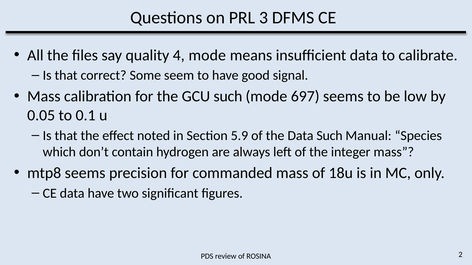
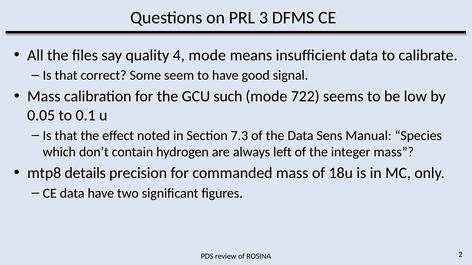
697: 697 -> 722
5.9: 5.9 -> 7.3
Data Such: Such -> Sens
mtp8 seems: seems -> details
